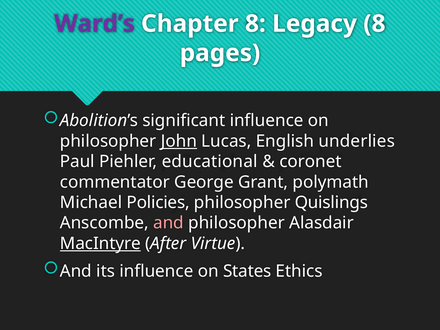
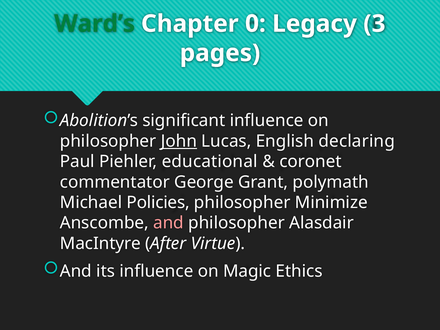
Ward’s colour: purple -> green
Chapter 8: 8 -> 0
Legacy 8: 8 -> 3
underlies: underlies -> declaring
Quislings: Quislings -> Minimize
MacIntyre underline: present -> none
States: States -> Magic
